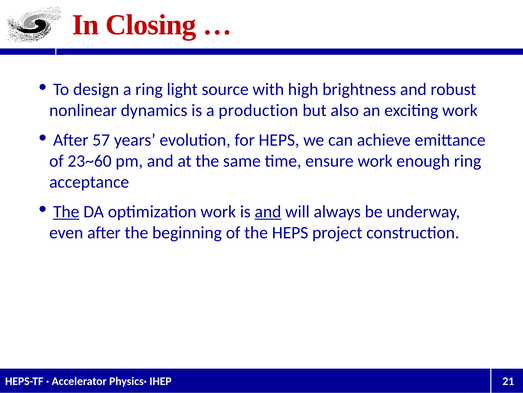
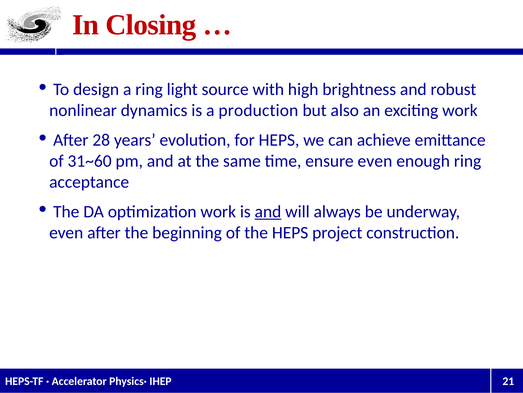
57: 57 -> 28
23~60: 23~60 -> 31~60
ensure work: work -> even
The at (66, 211) underline: present -> none
